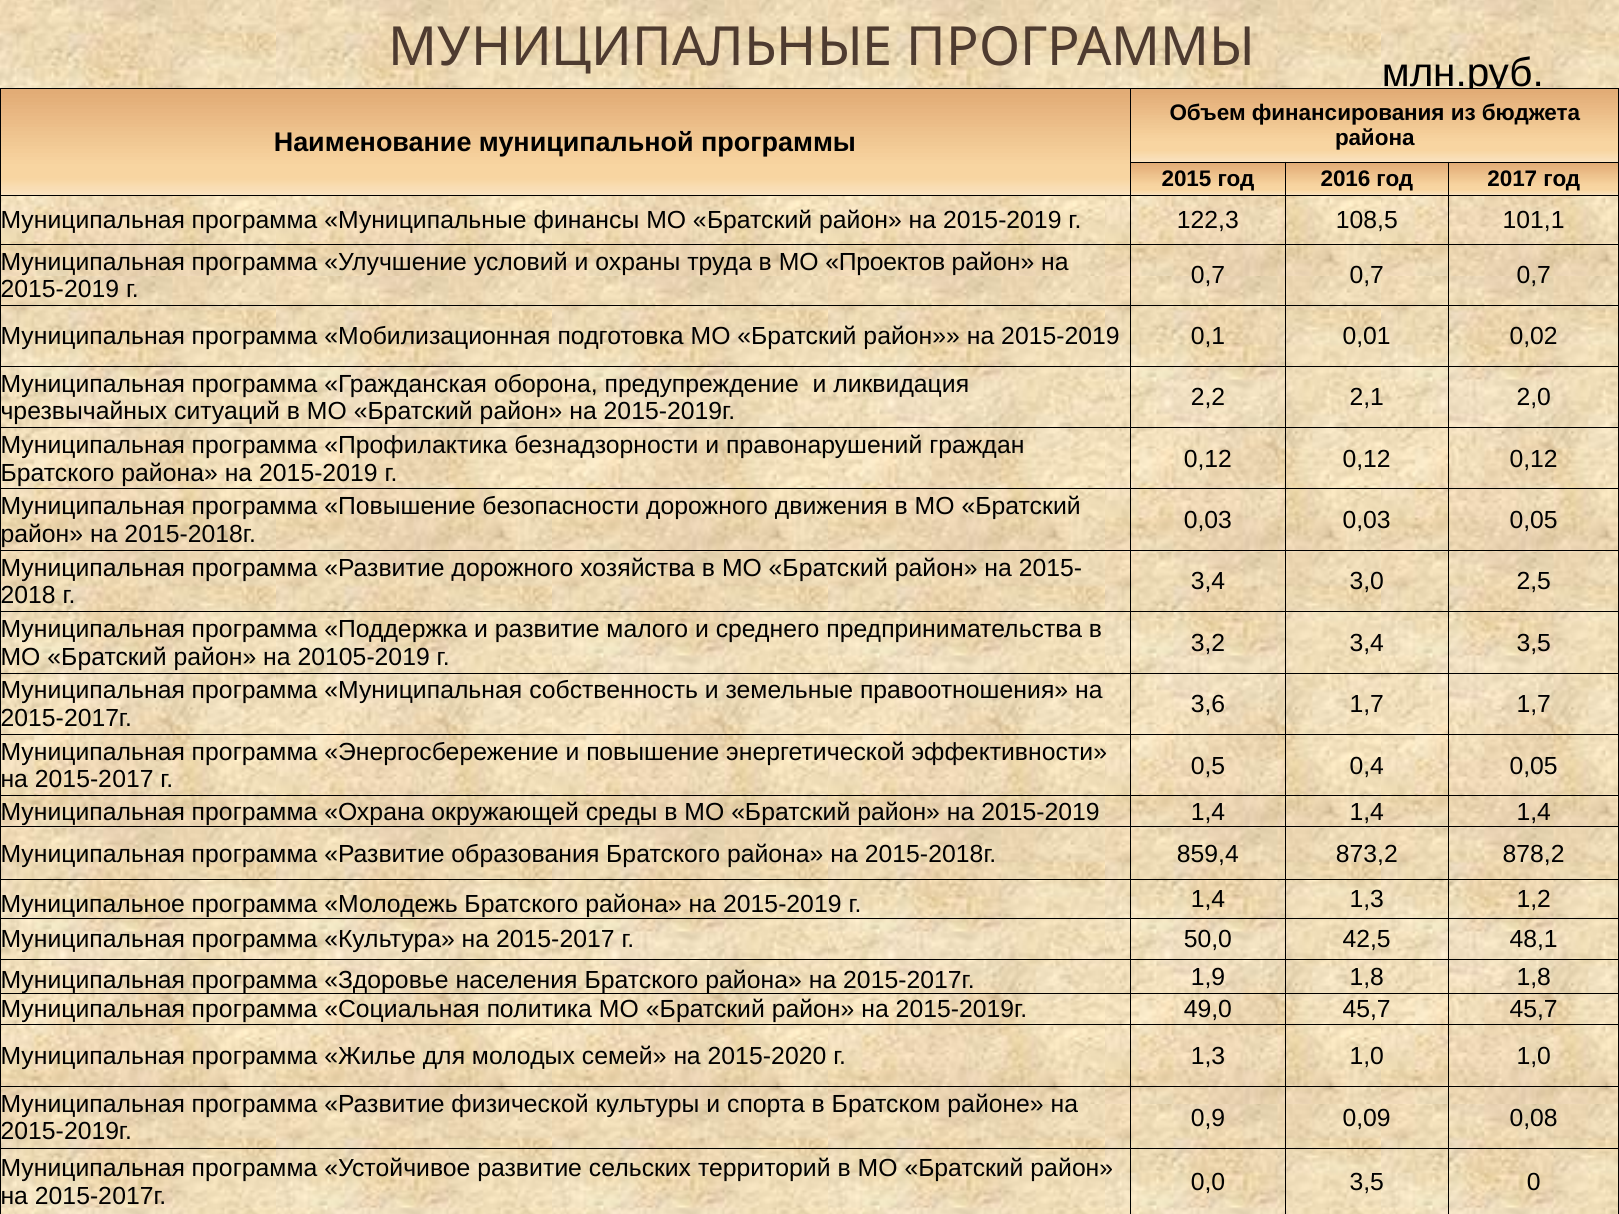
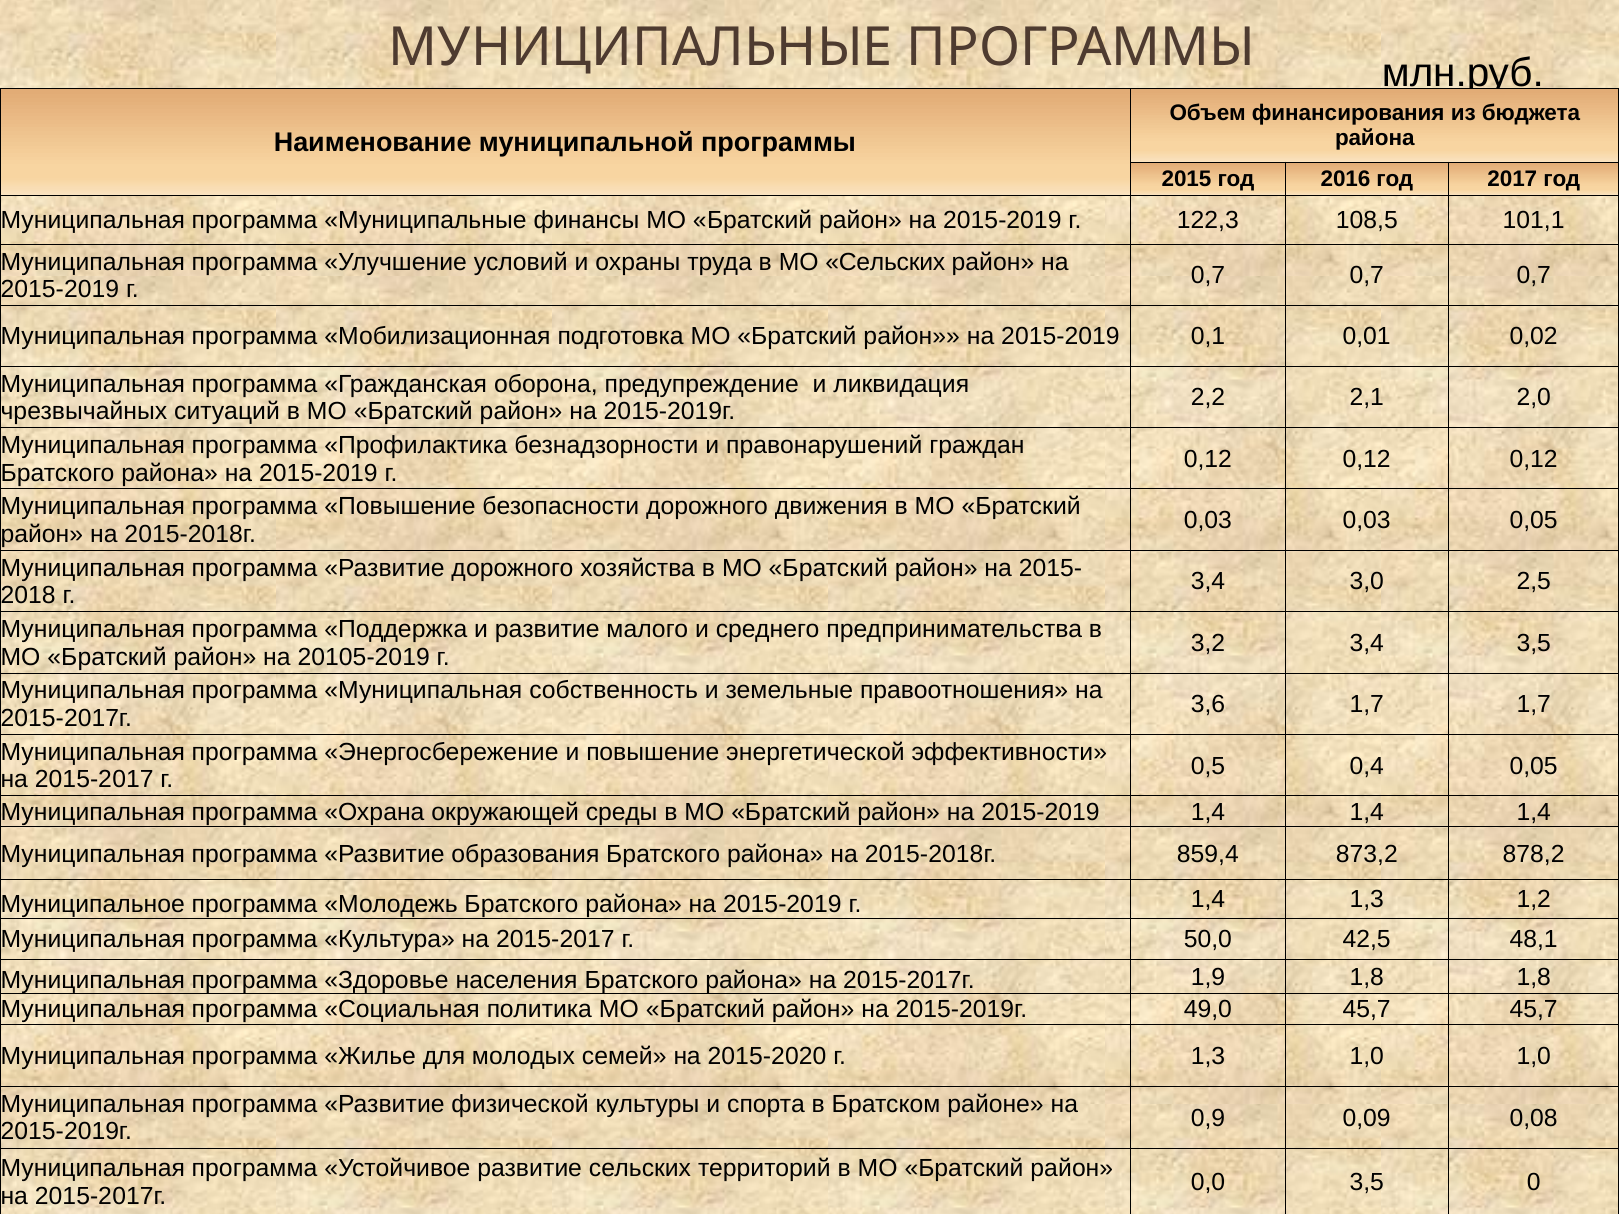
МО Проектов: Проектов -> Сельских
